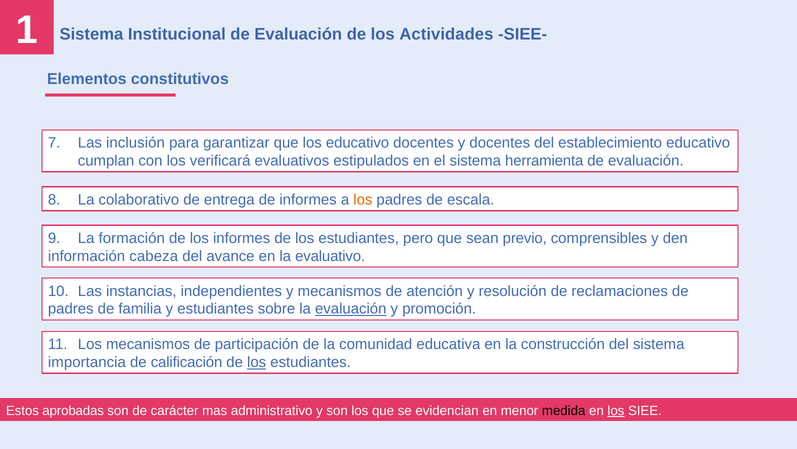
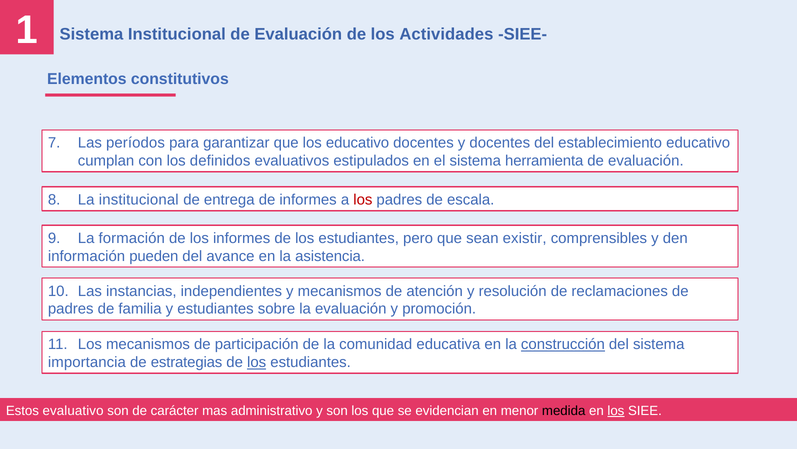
inclusión: inclusión -> períodos
verificará: verificará -> definidos
La colaborativo: colaborativo -> institucional
los at (363, 199) colour: orange -> red
previo: previo -> existir
cabeza: cabeza -> pueden
evaluativo: evaluativo -> asistencia
evaluación at (351, 309) underline: present -> none
construcción underline: none -> present
calificación: calificación -> estrategias
aprobadas: aprobadas -> evaluativo
